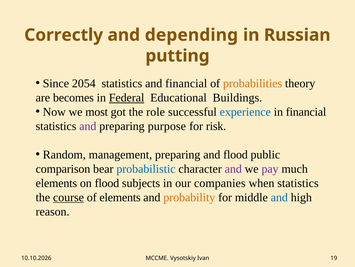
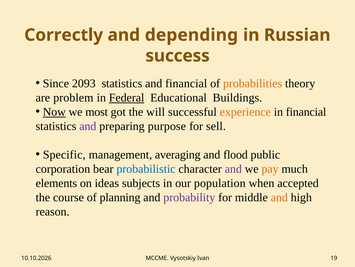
putting: putting -> success
2054: 2054 -> 2093
becomes: becomes -> problem
Now underline: none -> present
role: role -> will
experience colour: blue -> orange
risk: risk -> sell
Random: Random -> Specific
management preparing: preparing -> averaging
comparison: comparison -> corporation
pay colour: purple -> orange
on flood: flood -> ideas
companies: companies -> population
when statistics: statistics -> accepted
course underline: present -> none
of elements: elements -> planning
probability colour: orange -> purple
and at (279, 197) colour: blue -> orange
